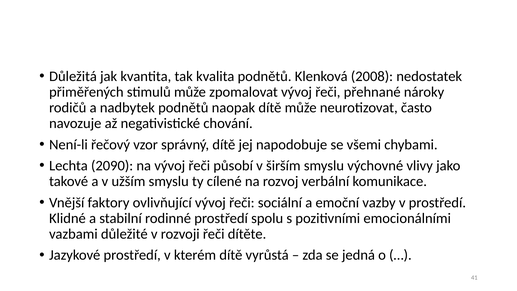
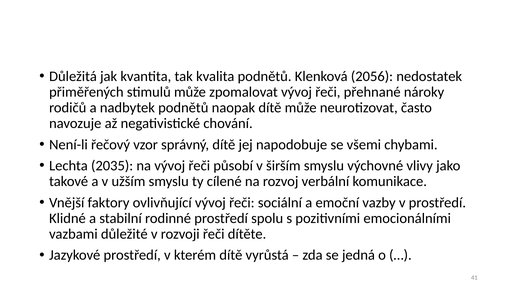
2008: 2008 -> 2056
2090: 2090 -> 2035
